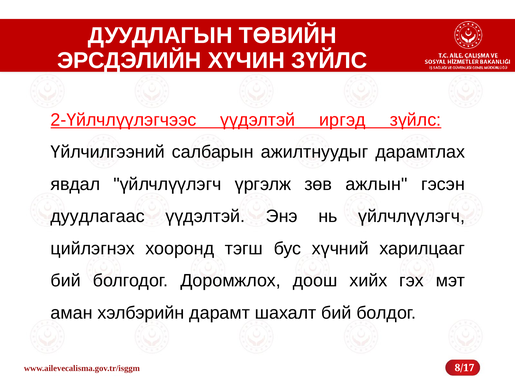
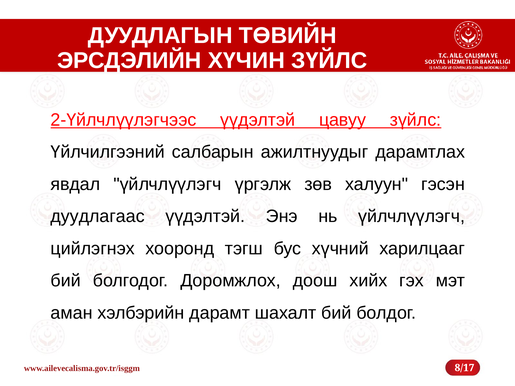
иргэд: иргэд -> цавуу
ажлын: ажлын -> халуун
